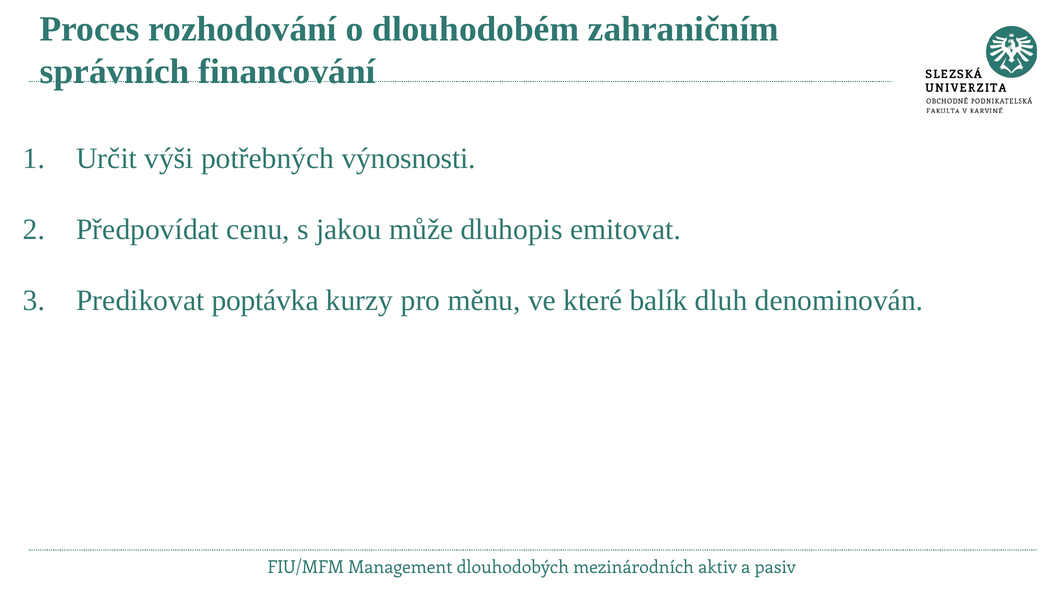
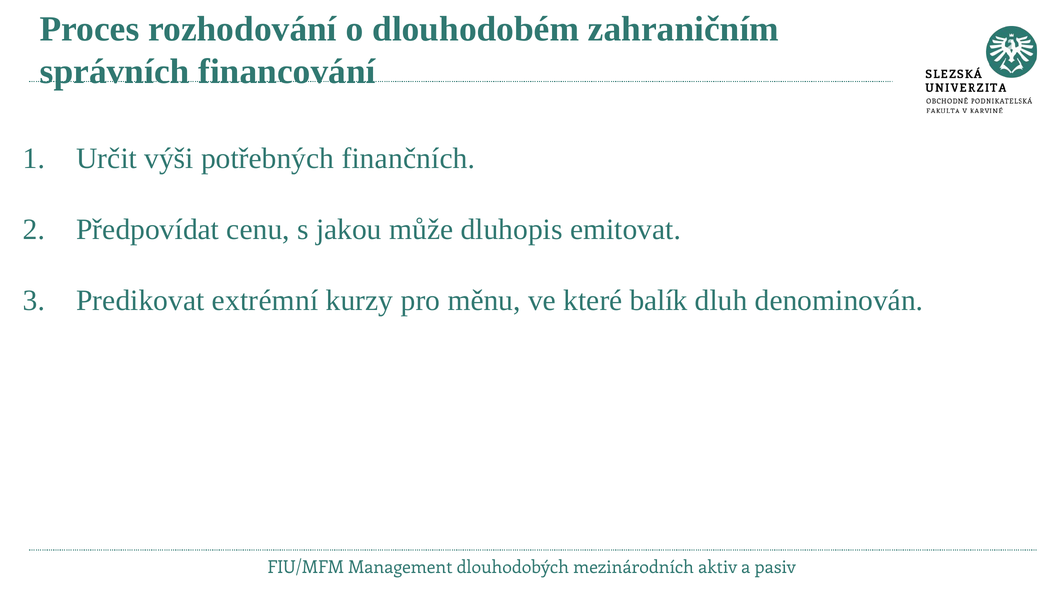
výnosnosti: výnosnosti -> finančních
poptávka: poptávka -> extrémní
